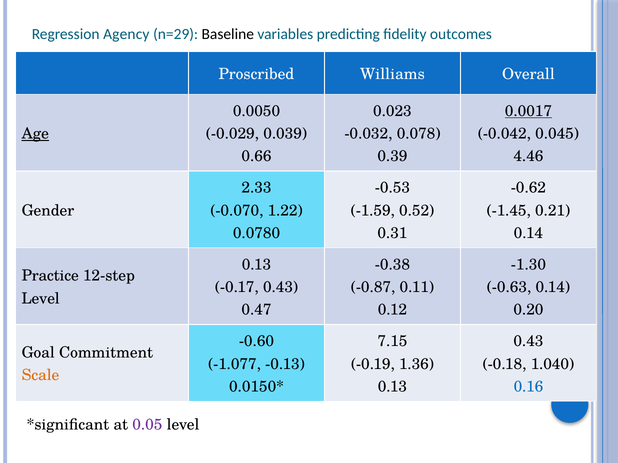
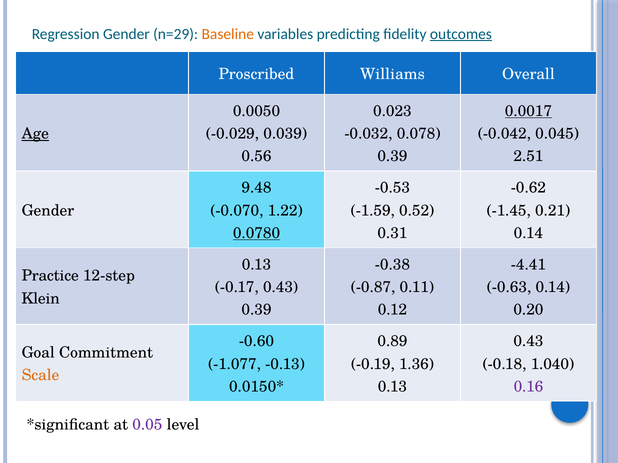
Regression Agency: Agency -> Gender
Baseline colour: black -> orange
outcomes underline: none -> present
0.66: 0.66 -> 0.56
4.46: 4.46 -> 2.51
2.33: 2.33 -> 9.48
0.0780 underline: none -> present
-1.30: -1.30 -> -4.41
Level at (41, 299): Level -> Klein
0.47 at (256, 310): 0.47 -> 0.39
7.15: 7.15 -> 0.89
0.16 colour: blue -> purple
